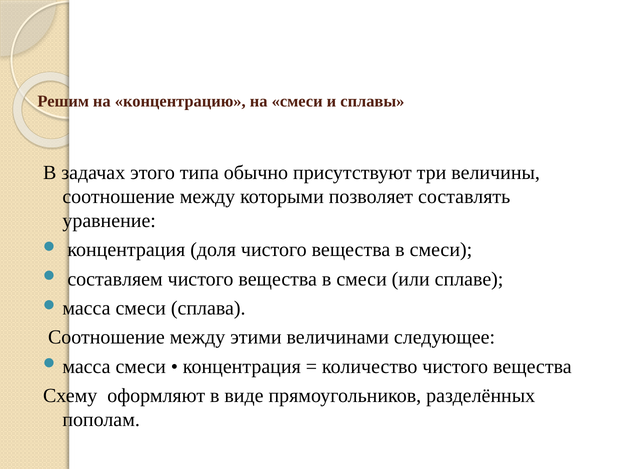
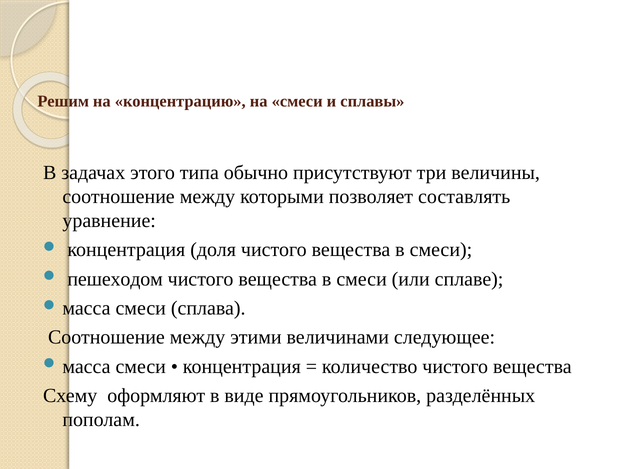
составляем: составляем -> пешеходом
